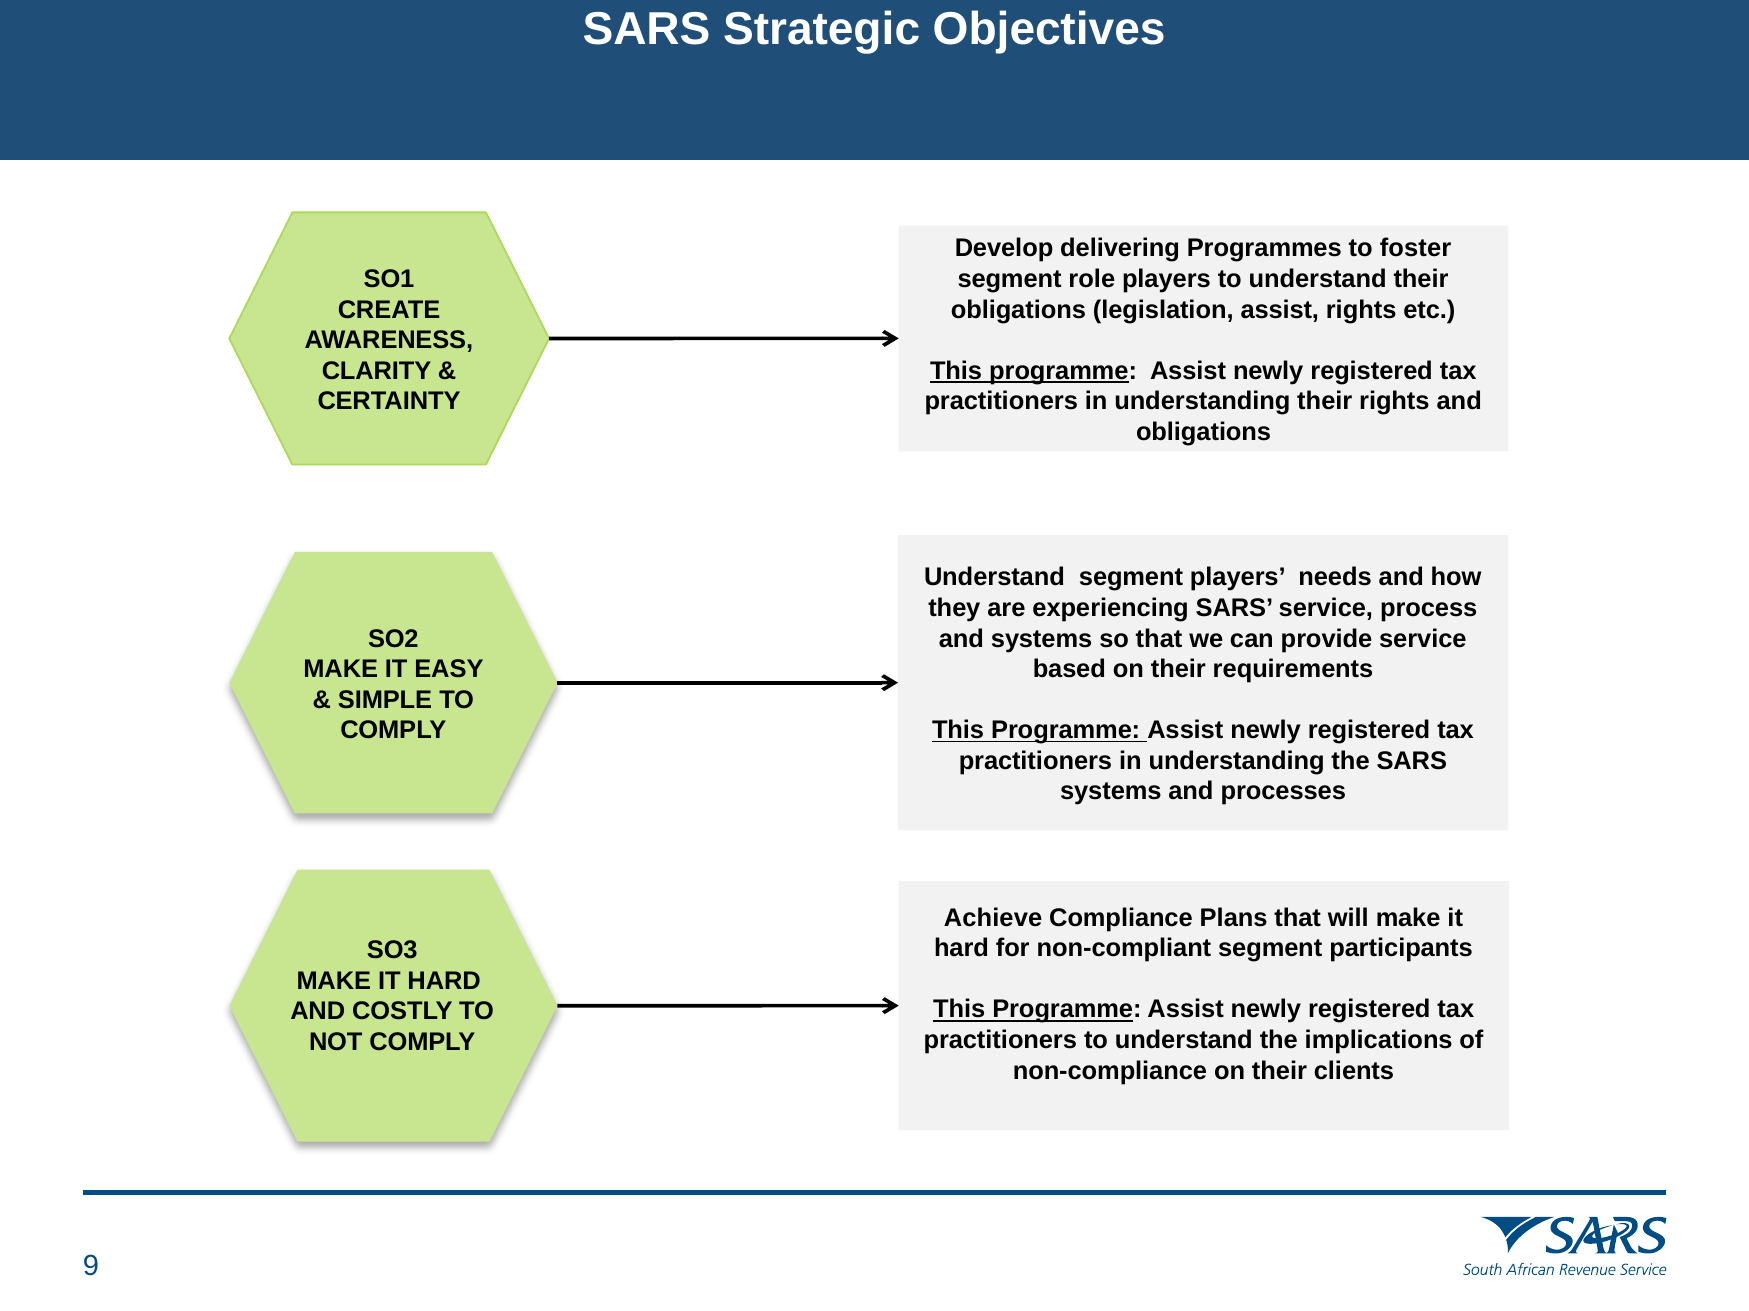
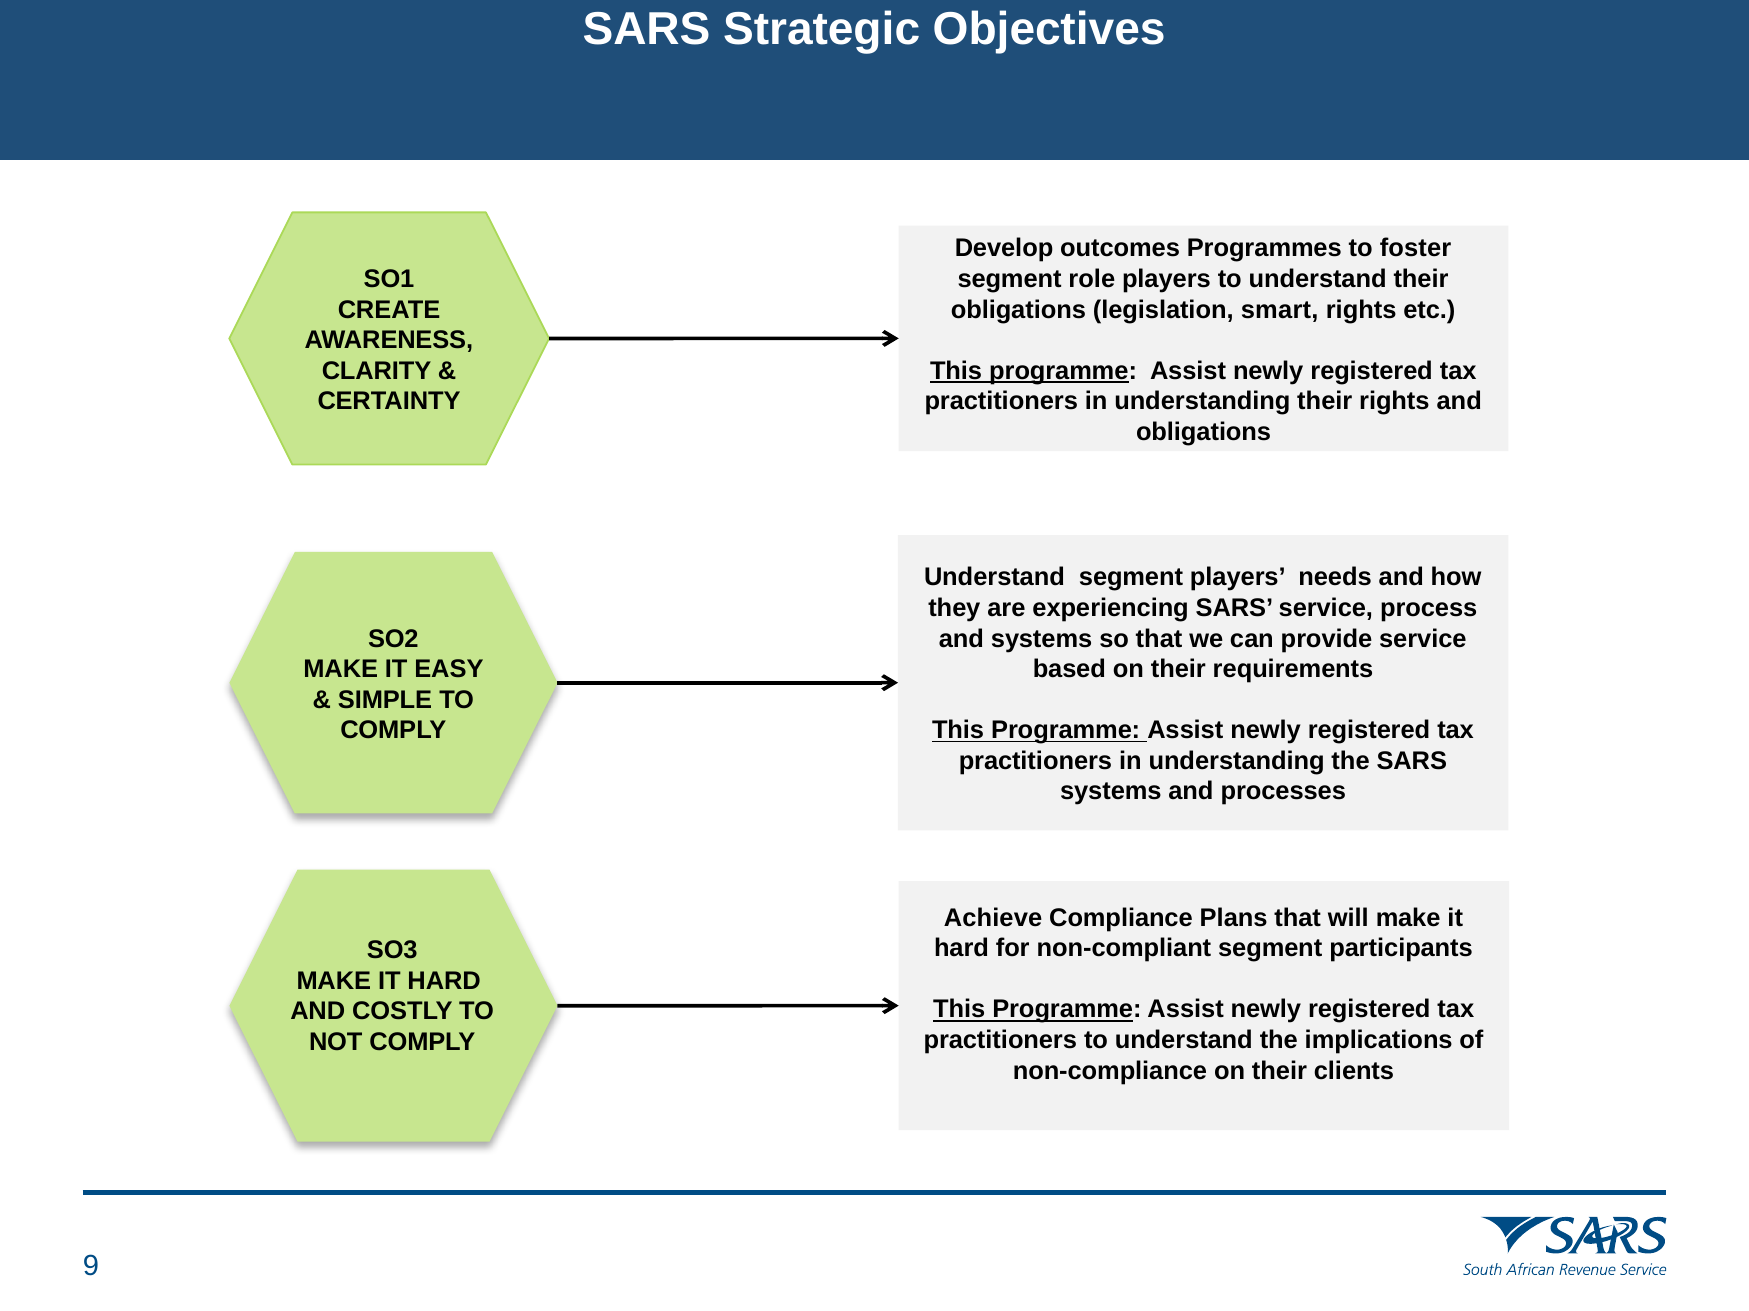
delivering: delivering -> outcomes
legislation assist: assist -> smart
